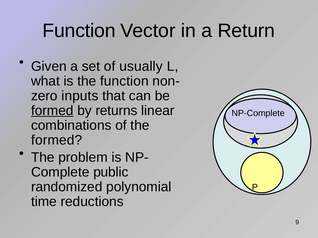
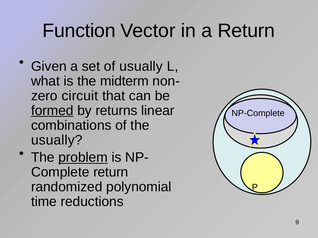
the function: function -> midterm
inputs: inputs -> circuit
formed at (57, 140): formed -> usually
problem underline: none -> present
public at (111, 173): public -> return
